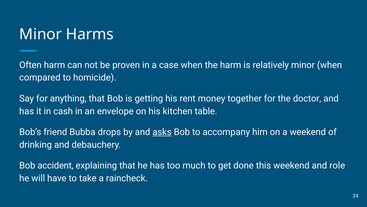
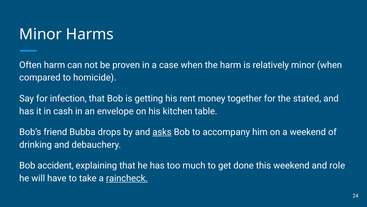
anything: anything -> infection
doctor: doctor -> stated
raincheck underline: none -> present
